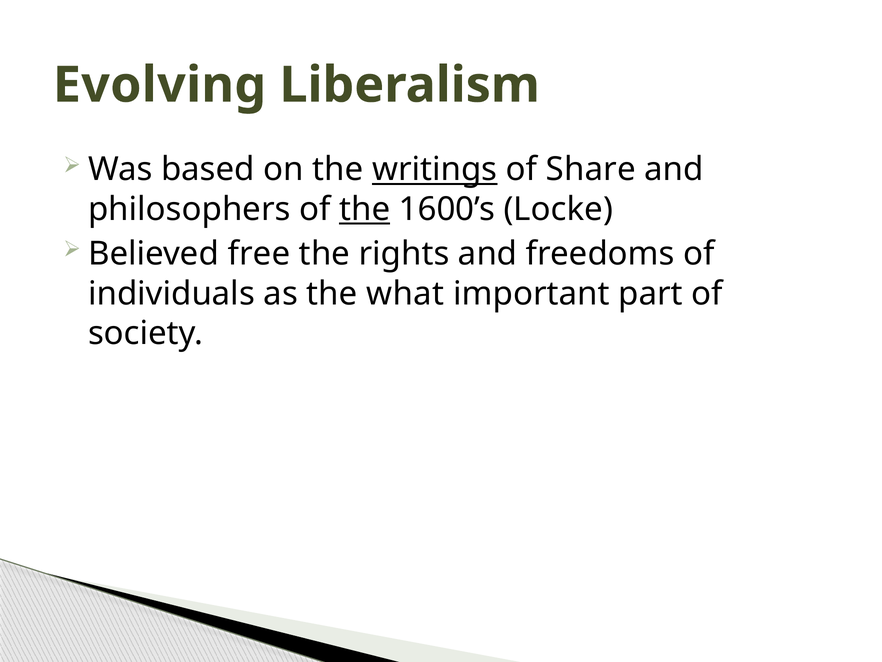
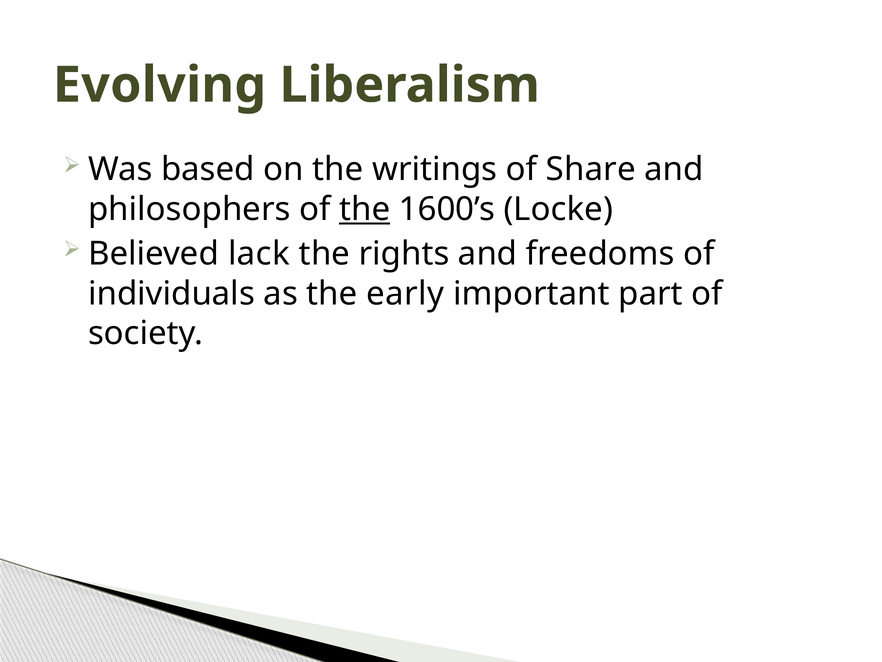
writings underline: present -> none
free: free -> lack
what: what -> early
